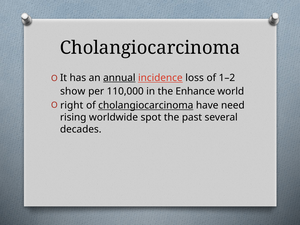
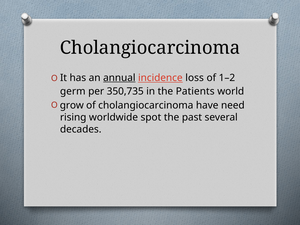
show: show -> germ
110,000: 110,000 -> 350,735
Enhance: Enhance -> Patients
right: right -> grow
cholangiocarcinoma at (146, 105) underline: present -> none
